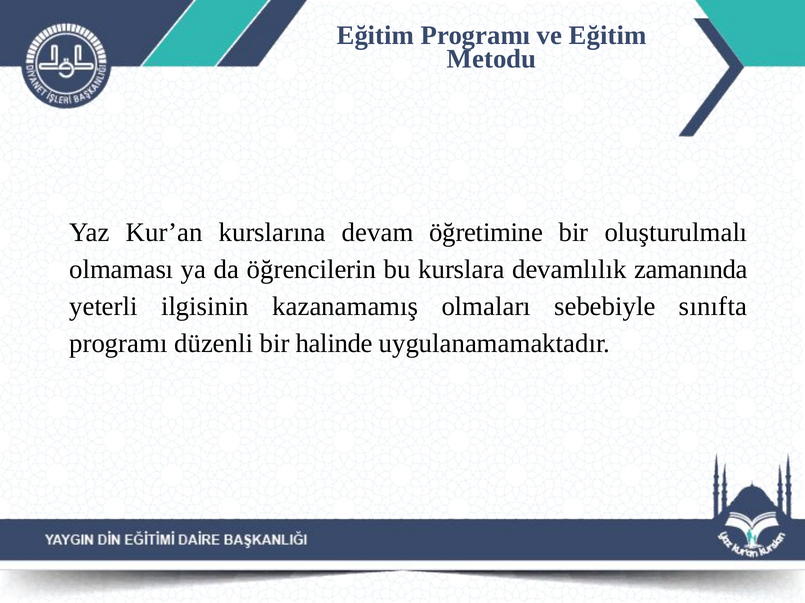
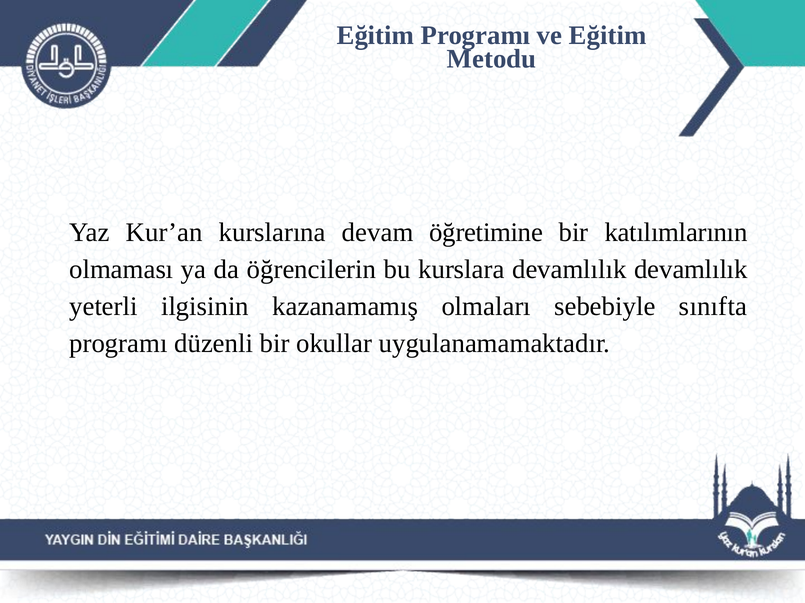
oluşturulmalı: oluşturulmalı -> katılımlarının
devamlılık zamanında: zamanında -> devamlılık
halinde: halinde -> okullar
